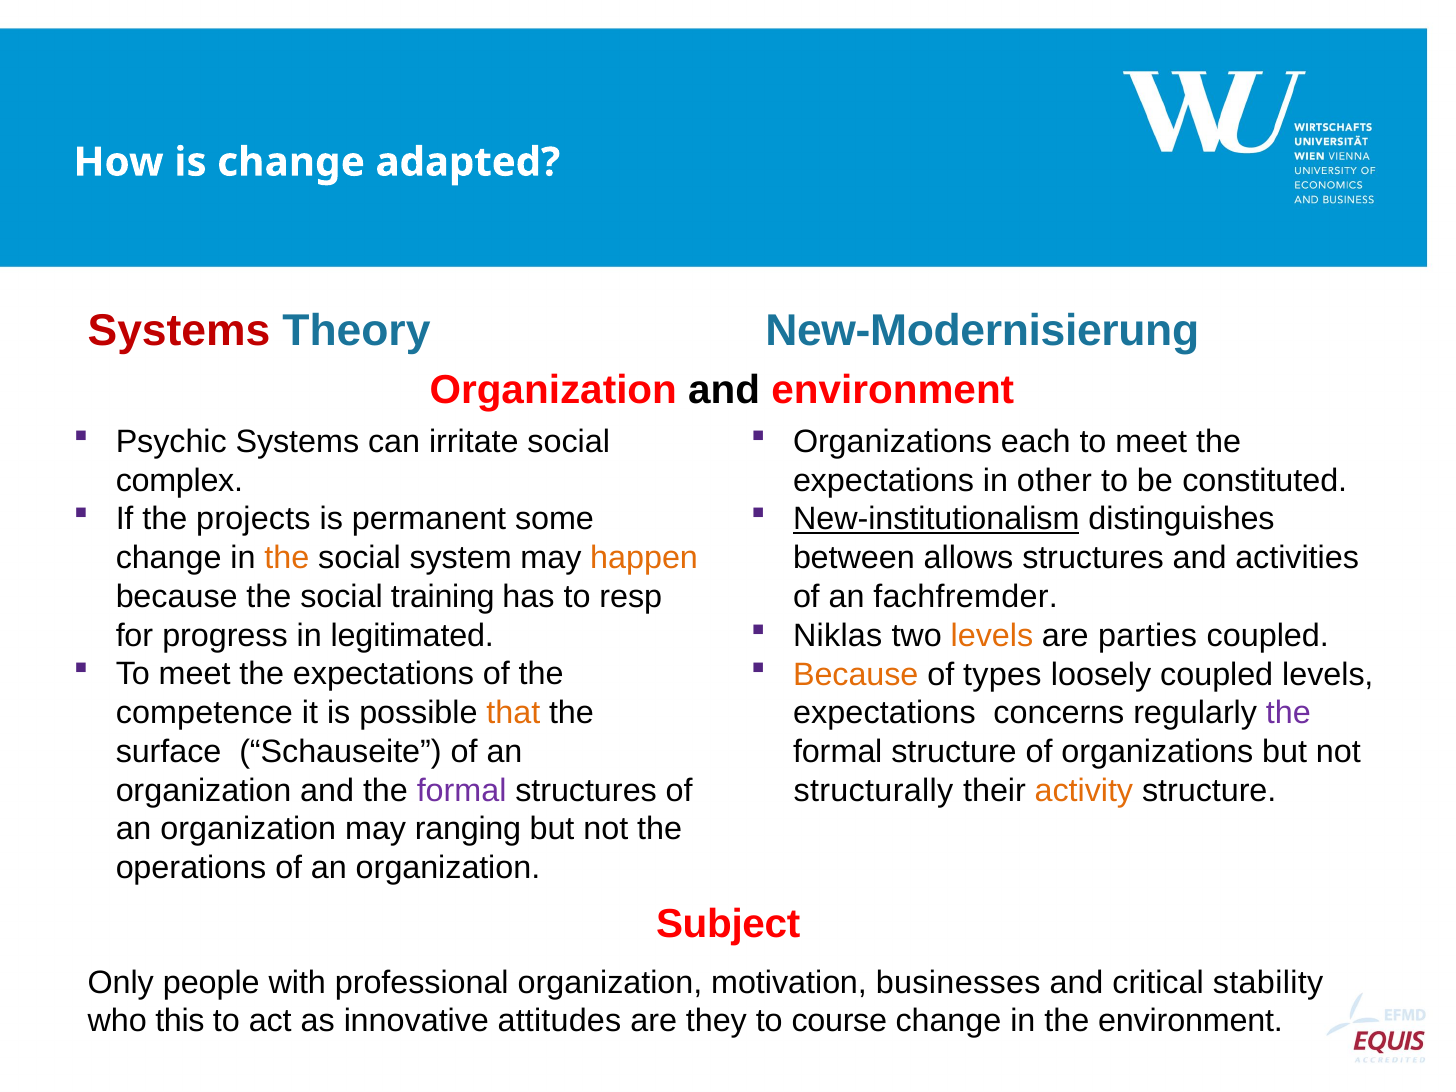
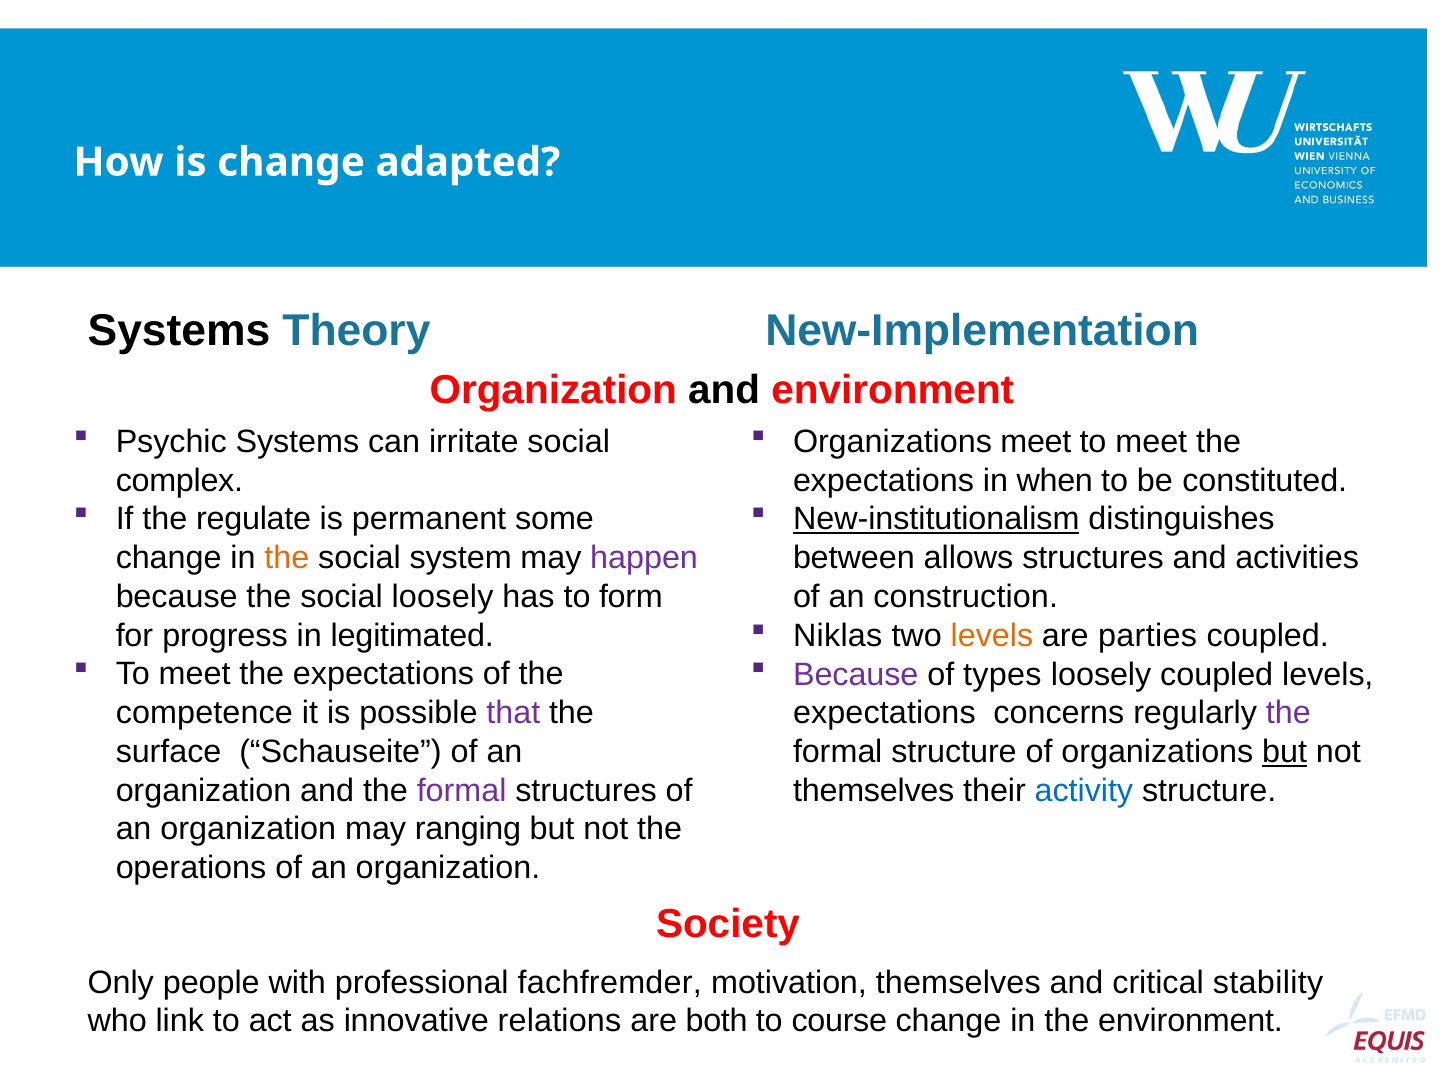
Systems at (179, 331) colour: red -> black
New-Modernisierung: New-Modernisierung -> New-Implementation
Organizations each: each -> meet
other: other -> when
projects: projects -> regulate
happen colour: orange -> purple
social training: training -> loosely
resp: resp -> form
fachfremder: fachfremder -> construction
Because at (856, 675) colour: orange -> purple
that colour: orange -> purple
but at (1285, 752) underline: none -> present
structurally at (873, 791): structurally -> themselves
activity colour: orange -> blue
Subject: Subject -> Society
professional organization: organization -> fachfremder
motivation businesses: businesses -> themselves
this: this -> link
attitudes: attitudes -> relations
they: they -> both
